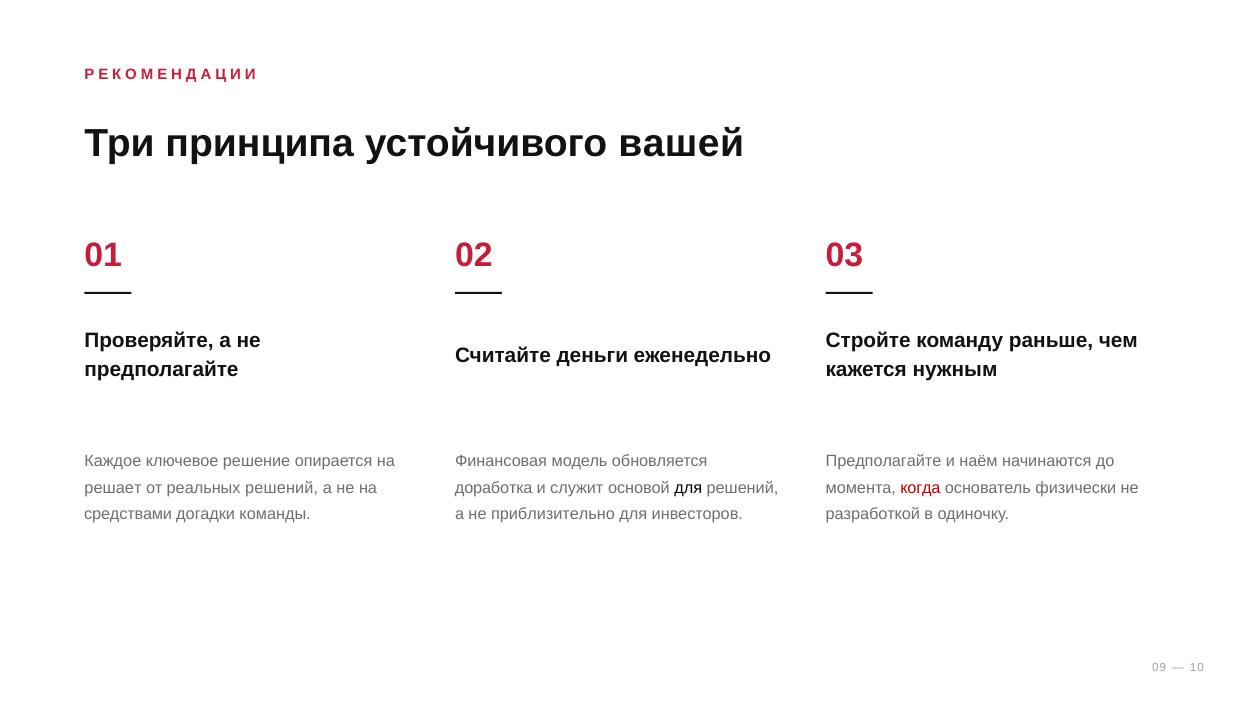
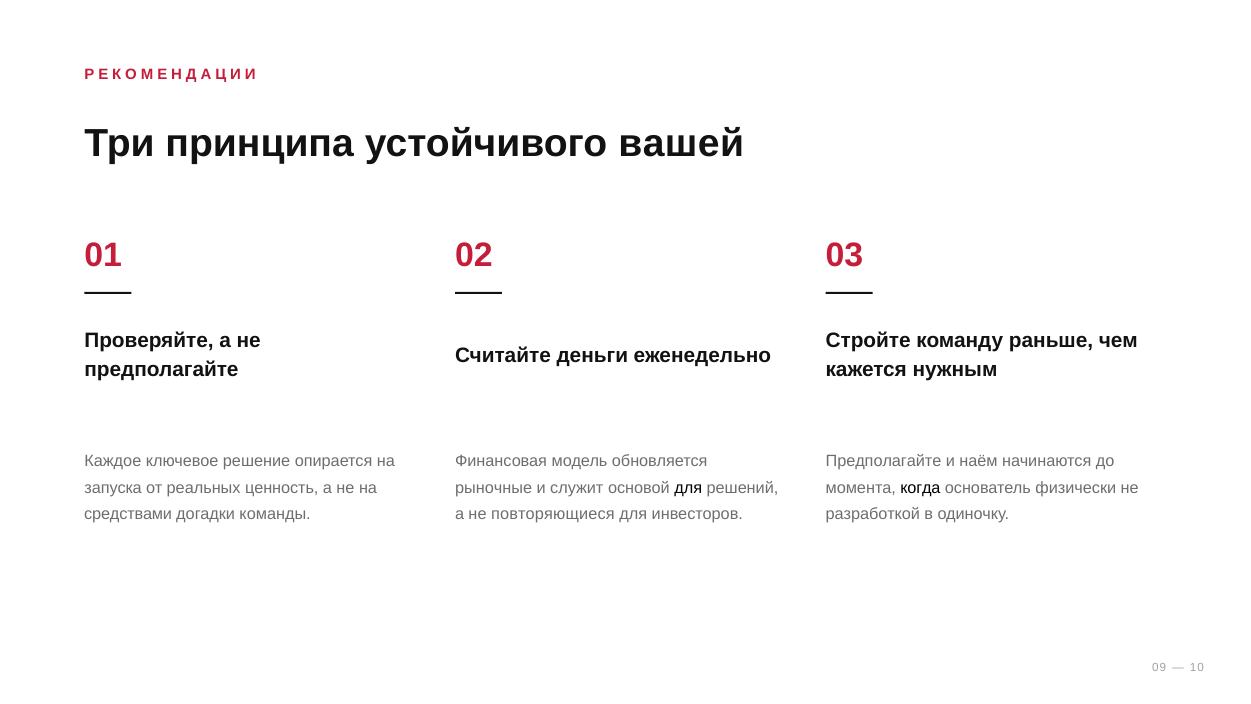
решает: решает -> запуска
реальных решений: решений -> ценность
доработка: доработка -> рыночные
когда colour: red -> black
приблизительно: приблизительно -> повторяющиеся
